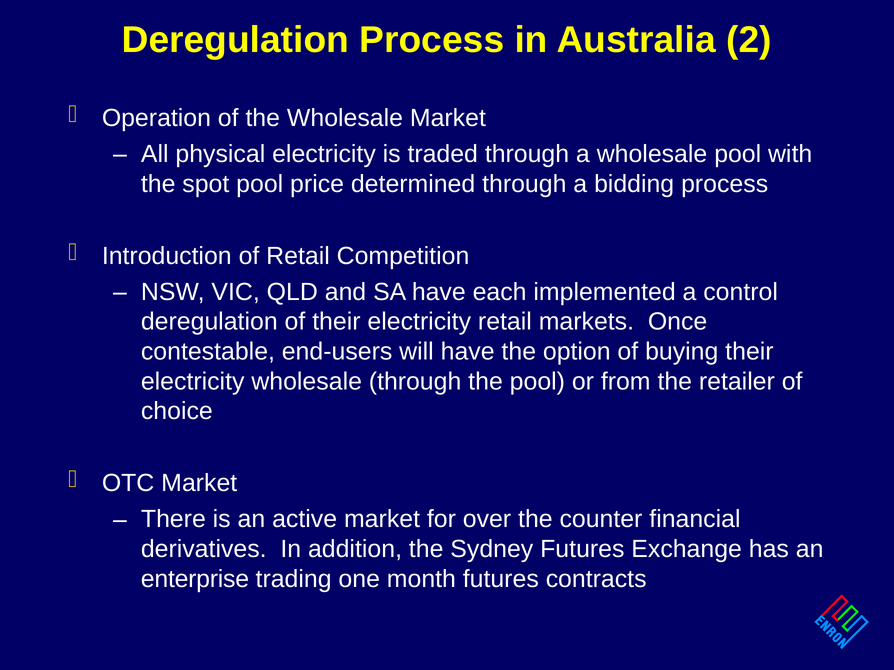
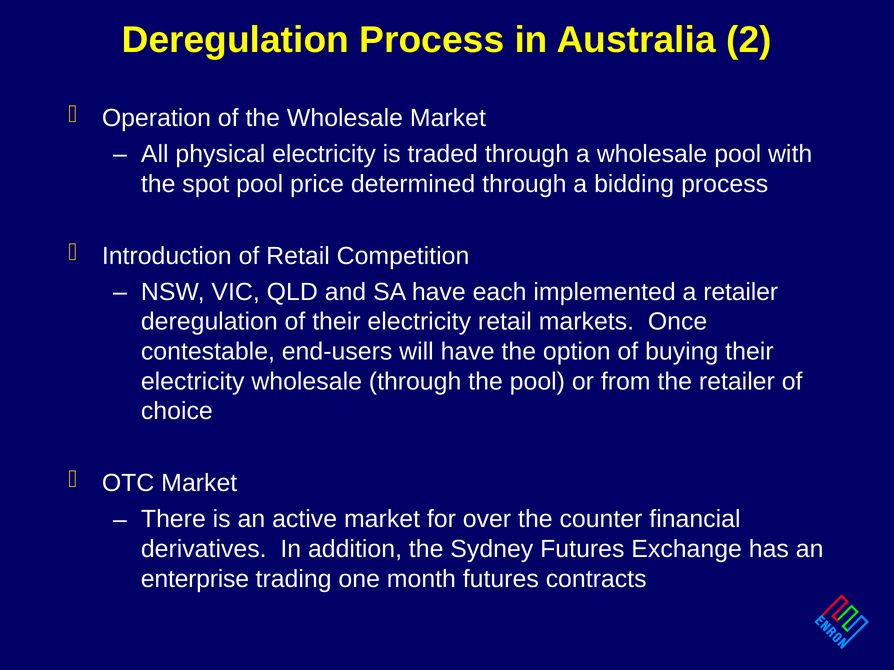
a control: control -> retailer
